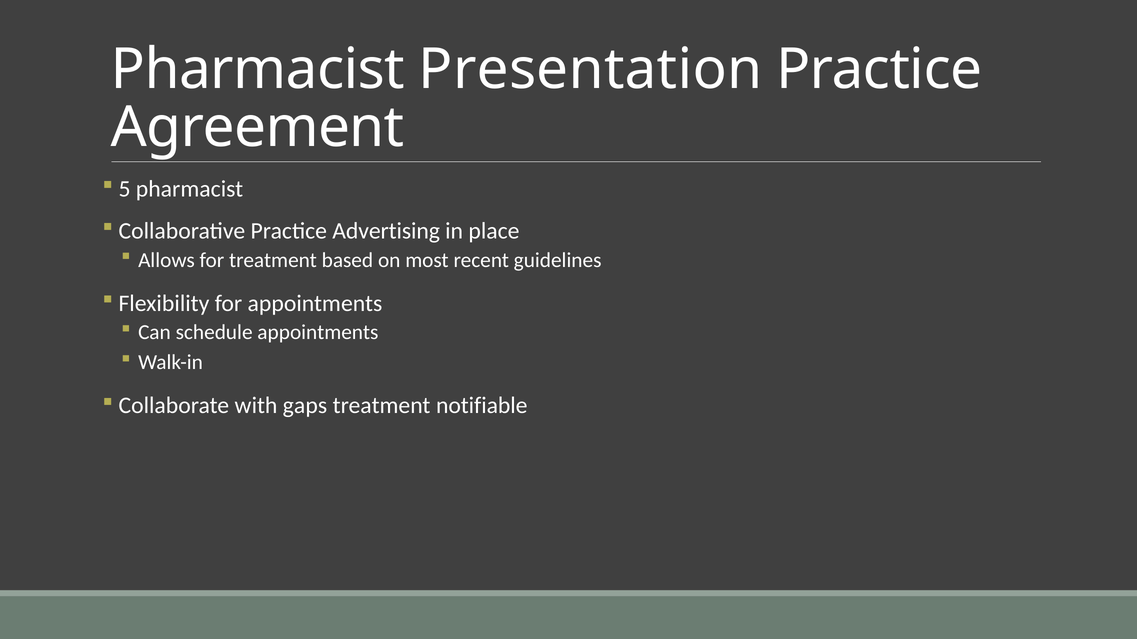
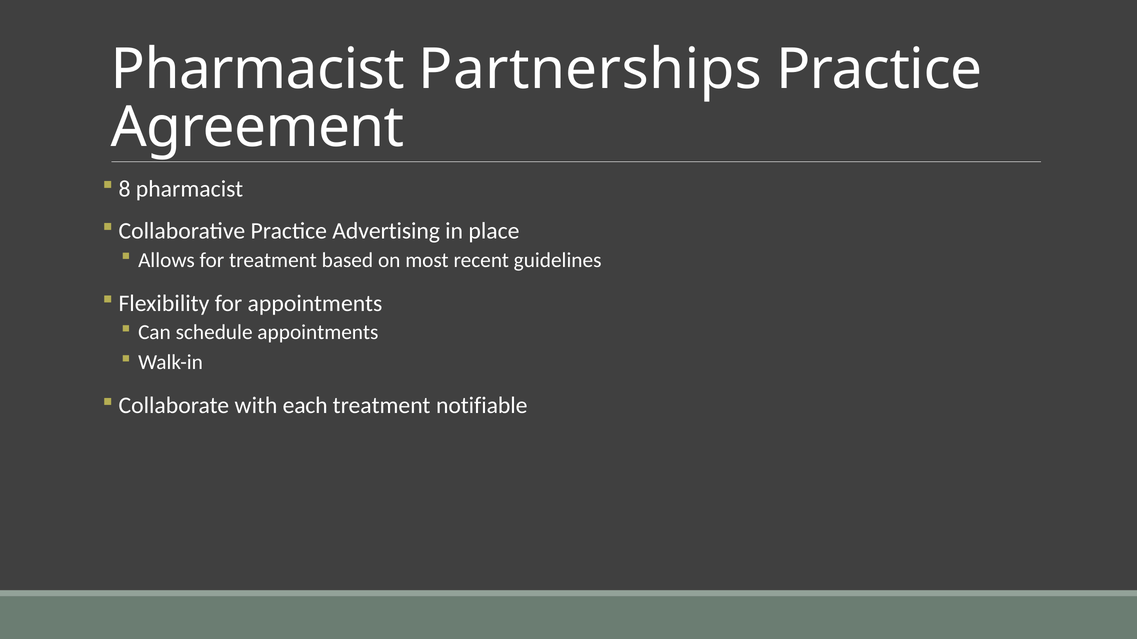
Presentation: Presentation -> Partnerships
5: 5 -> 8
gaps: gaps -> each
